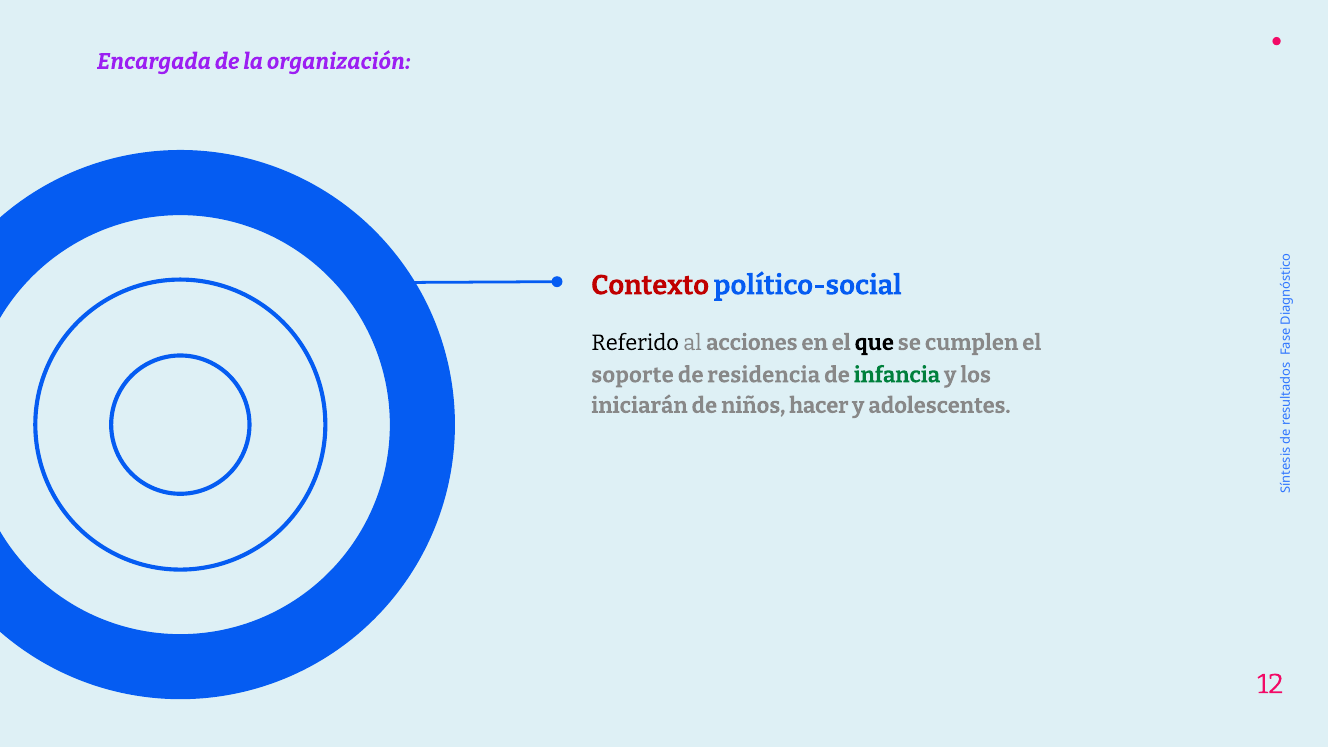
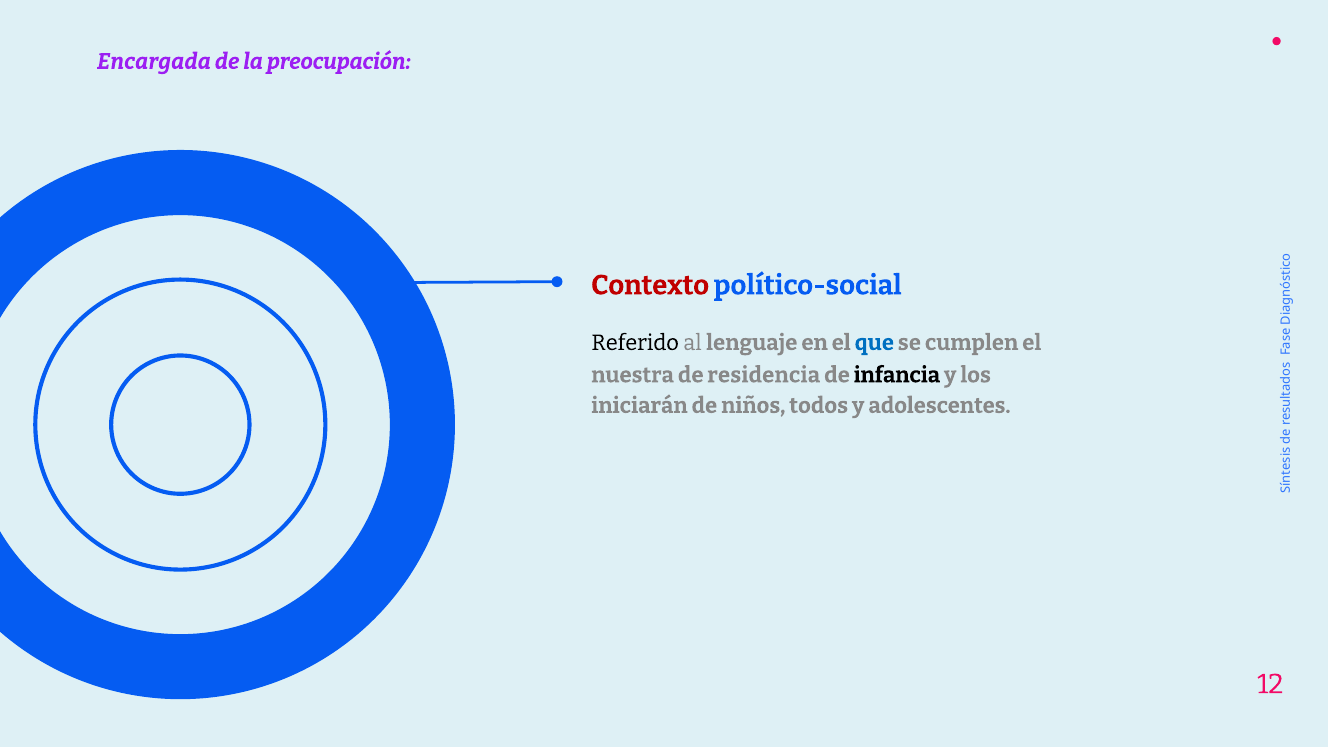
organización: organización -> preocupación
acciones: acciones -> lenguaje
que colour: black -> blue
soporte: soporte -> nuestra
infancia colour: green -> black
hacer: hacer -> todos
